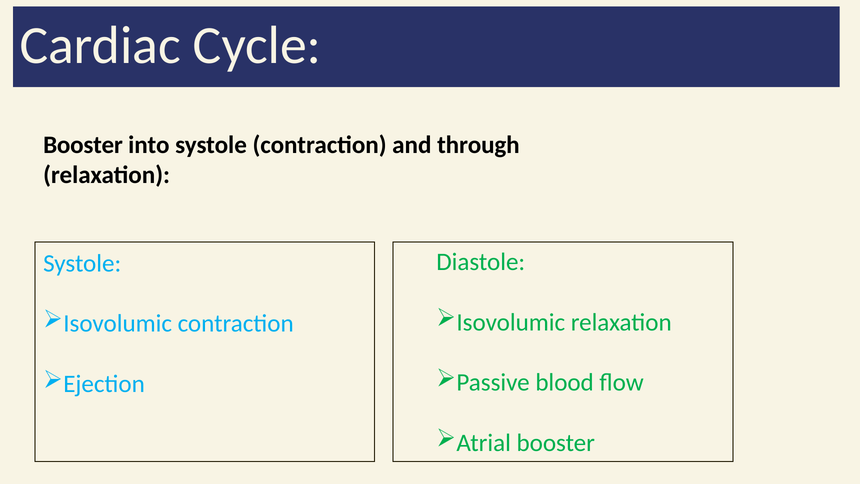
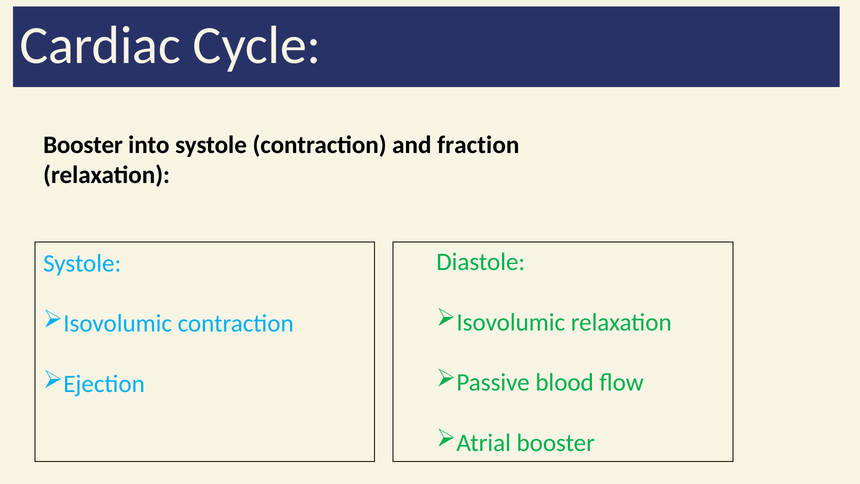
through: through -> fraction
